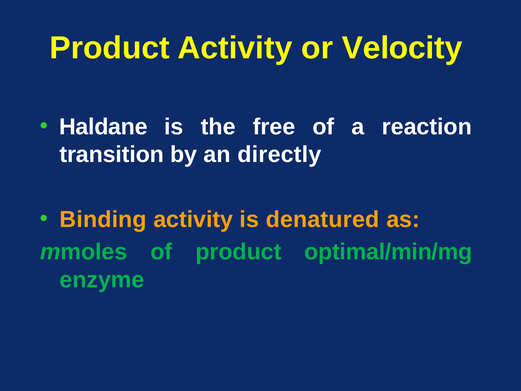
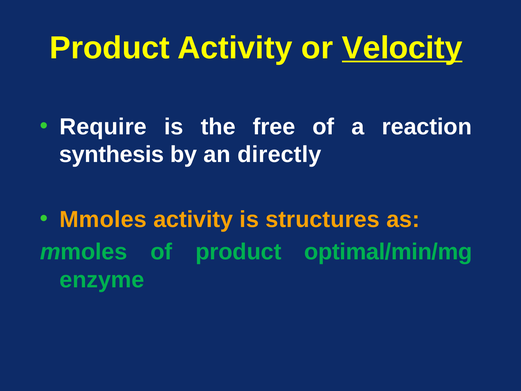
Velocity underline: none -> present
Haldane: Haldane -> Require
transition: transition -> synthesis
Binding at (103, 219): Binding -> Mmoles
denatured: denatured -> structures
